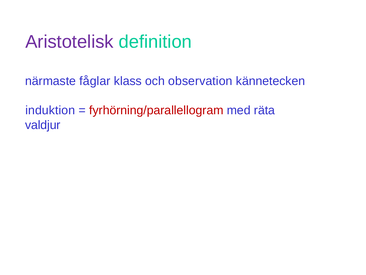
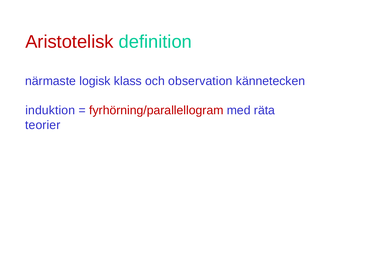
Aristotelisk colour: purple -> red
fåglar: fåglar -> logisk
valdjur: valdjur -> teorier
